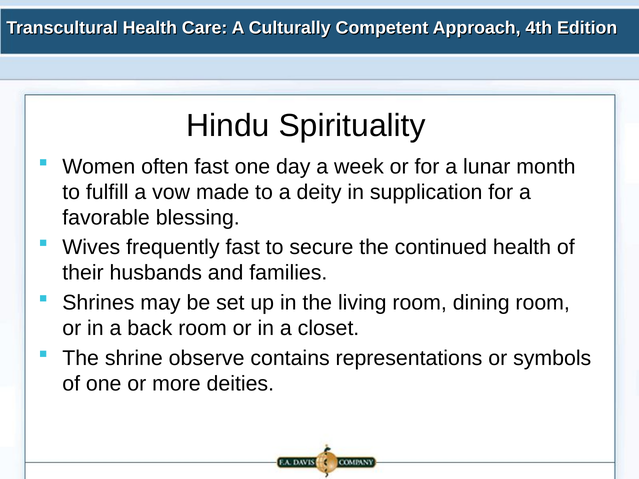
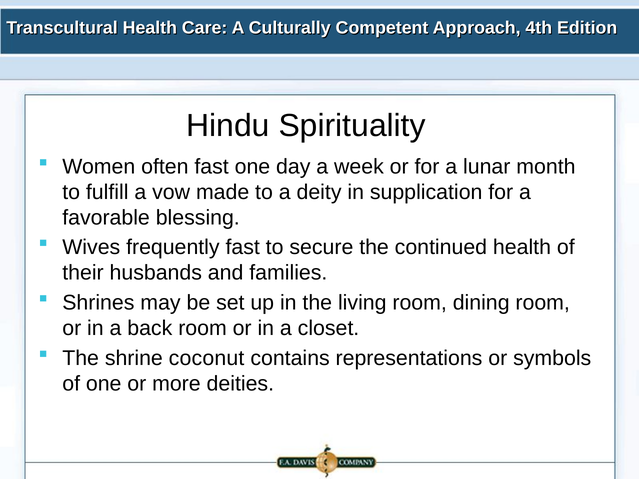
observe: observe -> coconut
